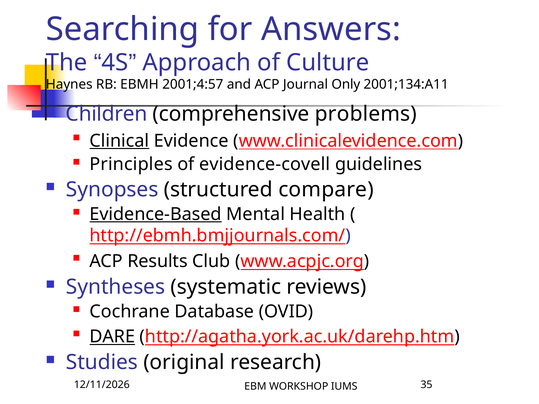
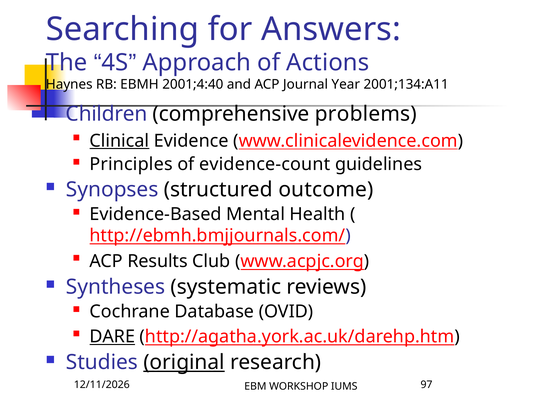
Culture: Culture -> Actions
2001;4:57: 2001;4:57 -> 2001;4:40
Only: Only -> Year
evidence-covell: evidence-covell -> evidence-count
compare: compare -> outcome
Evidence-Based underline: present -> none
original underline: none -> present
35: 35 -> 97
